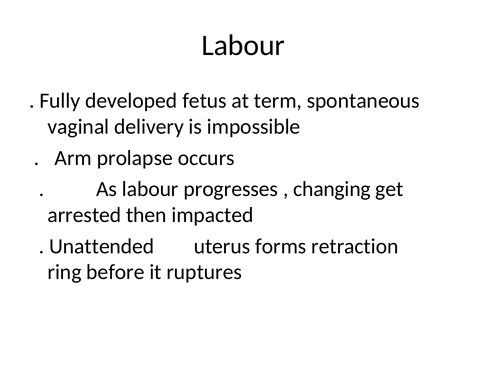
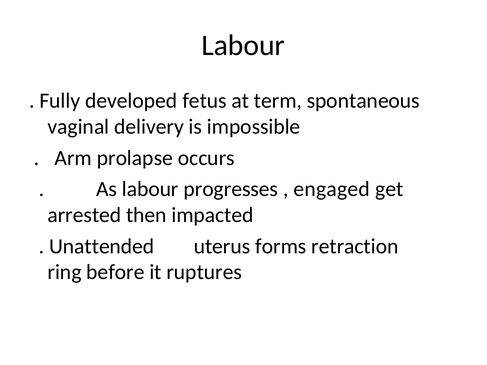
changing: changing -> engaged
